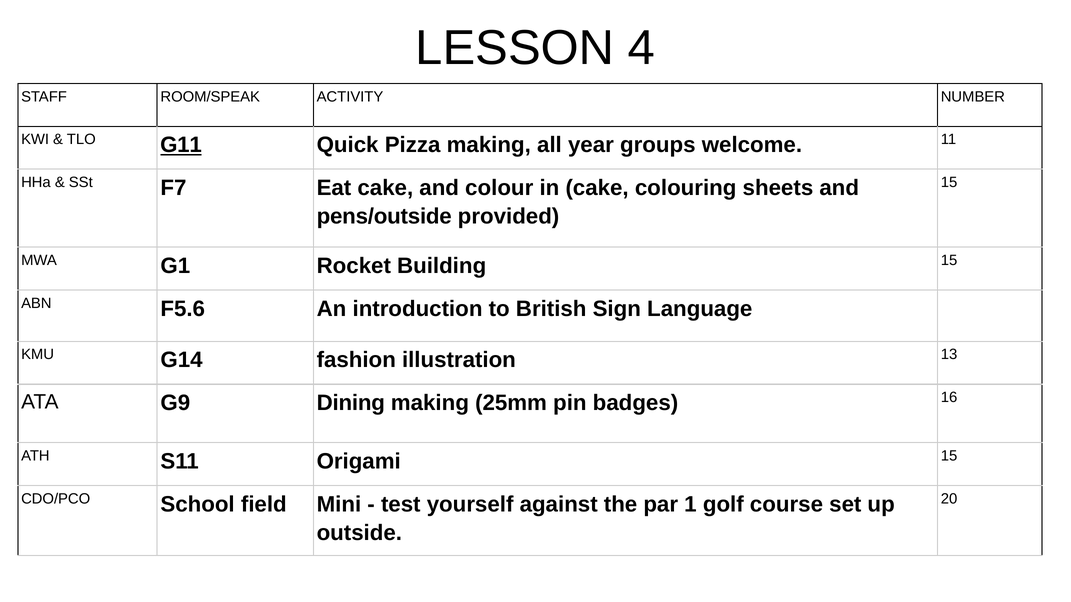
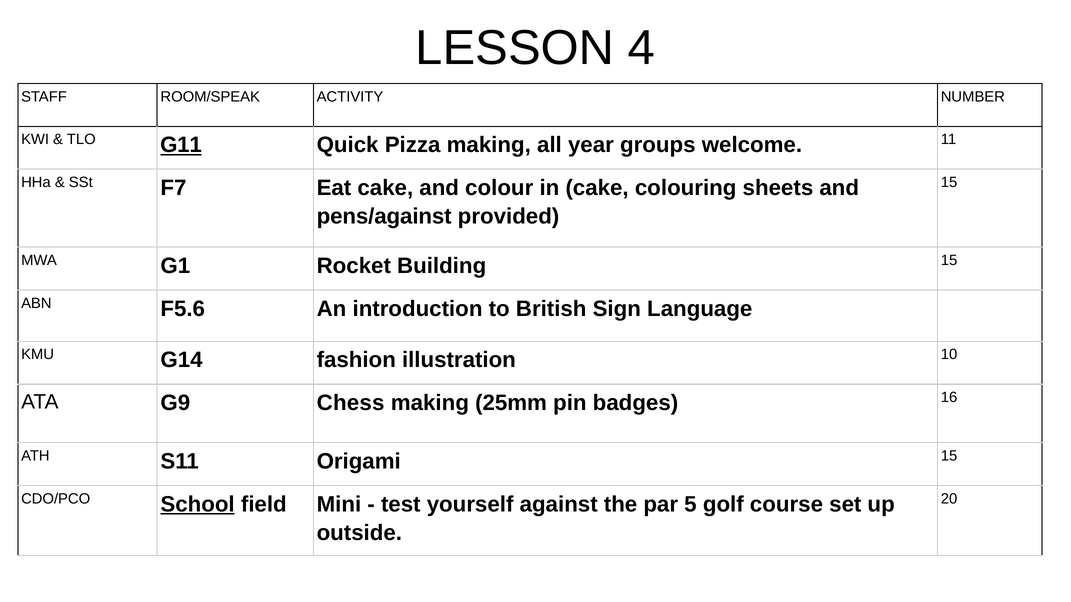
pens/outside: pens/outside -> pens/against
13: 13 -> 10
Dining: Dining -> Chess
School underline: none -> present
1: 1 -> 5
